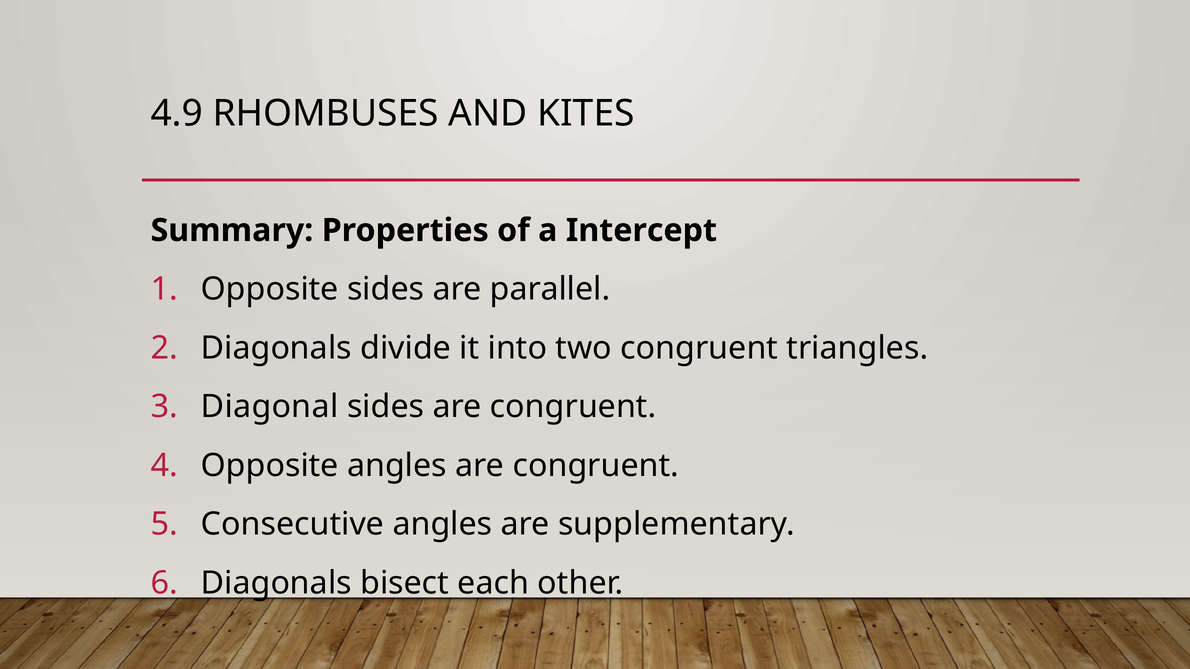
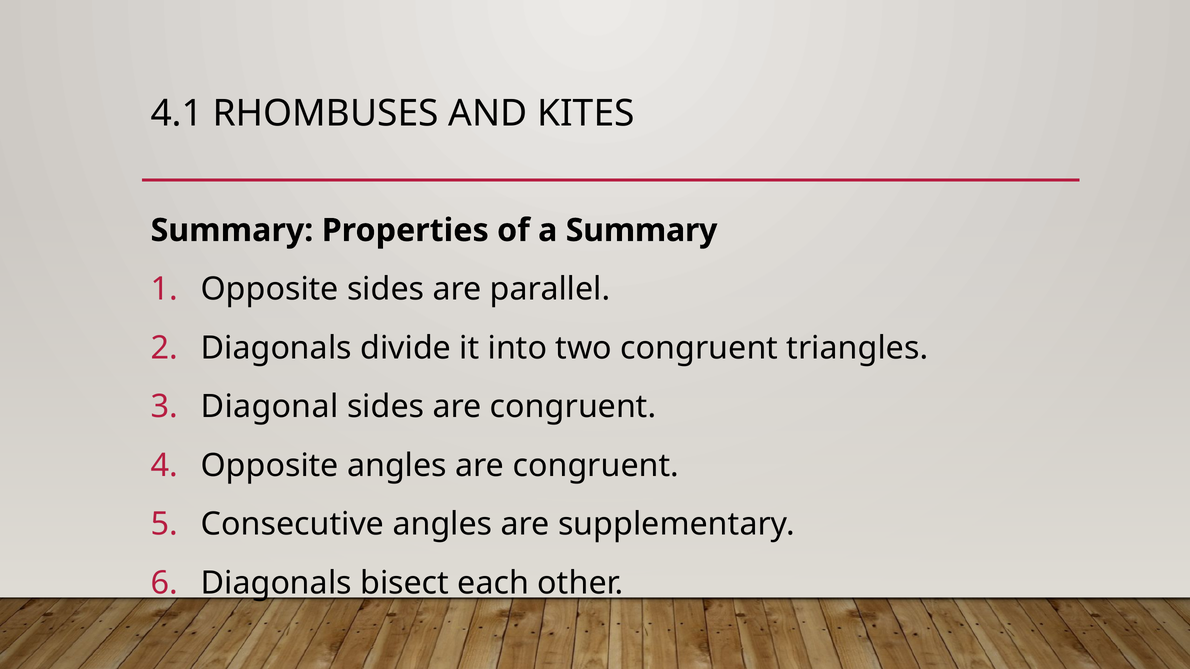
4.9: 4.9 -> 4.1
a Intercept: Intercept -> Summary
